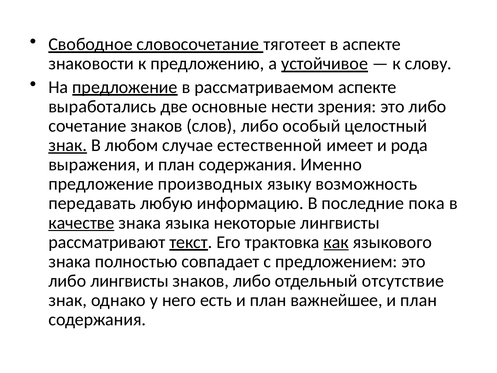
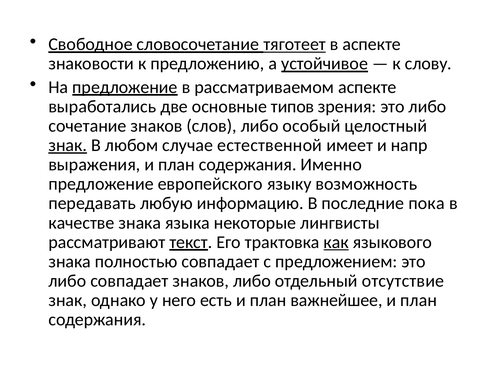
тяготеет underline: none -> present
нести: нести -> типов
рода: рода -> напр
производных: производных -> европейского
качестве underline: present -> none
либо лингвисты: лингвисты -> совпадает
